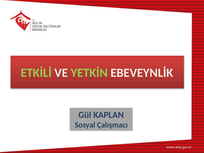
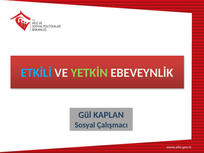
ETKİLİ colour: light green -> light blue
